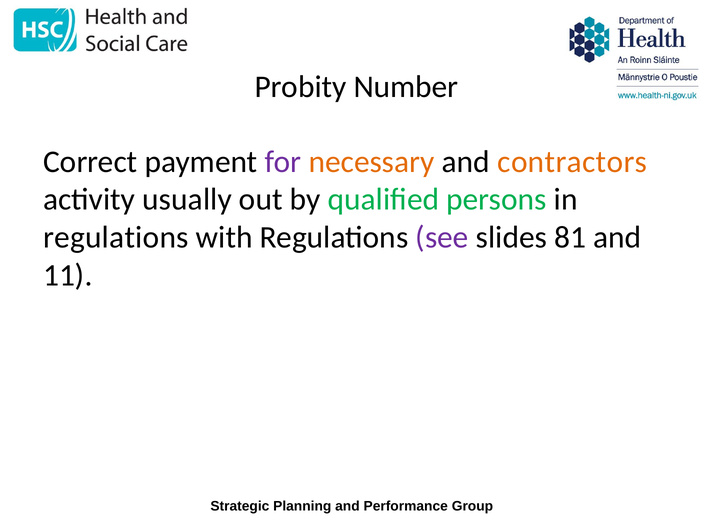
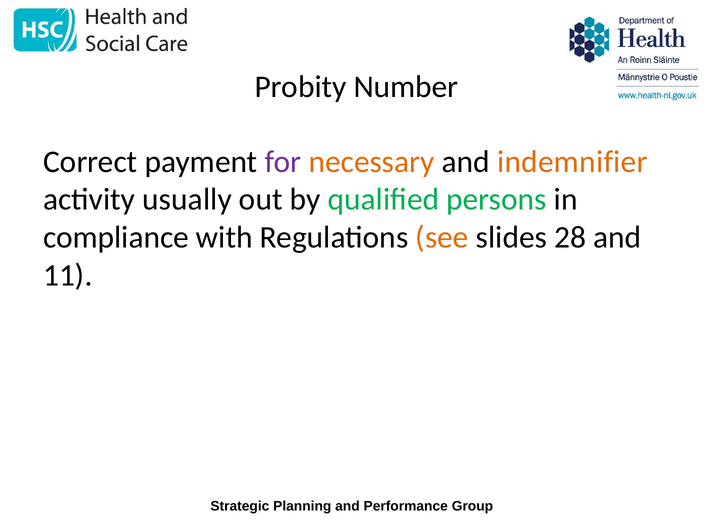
contractors: contractors -> indemnifier
regulations at (116, 237): regulations -> compliance
see colour: purple -> orange
81: 81 -> 28
